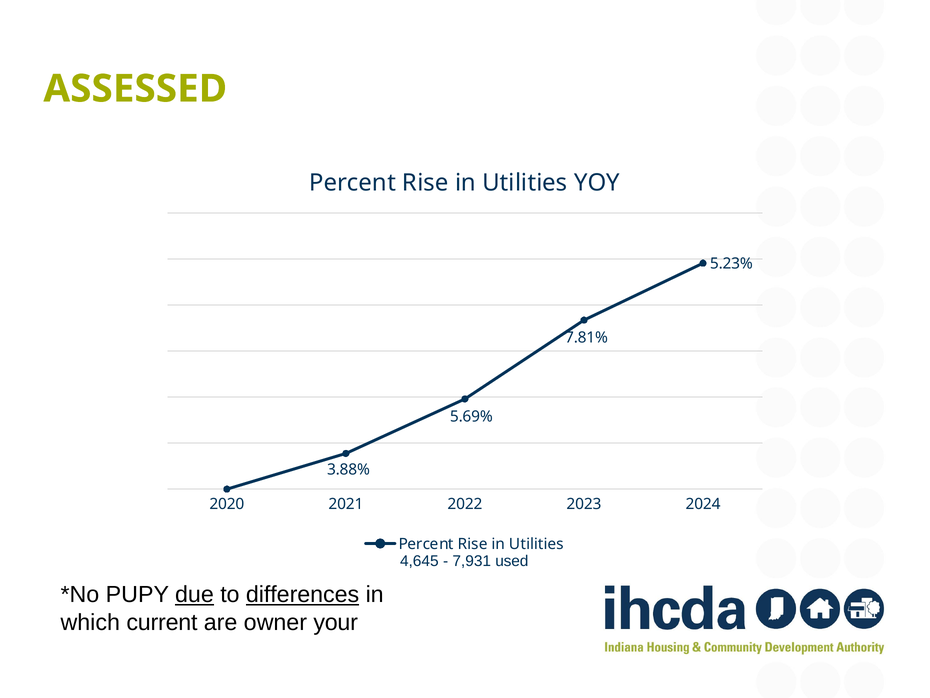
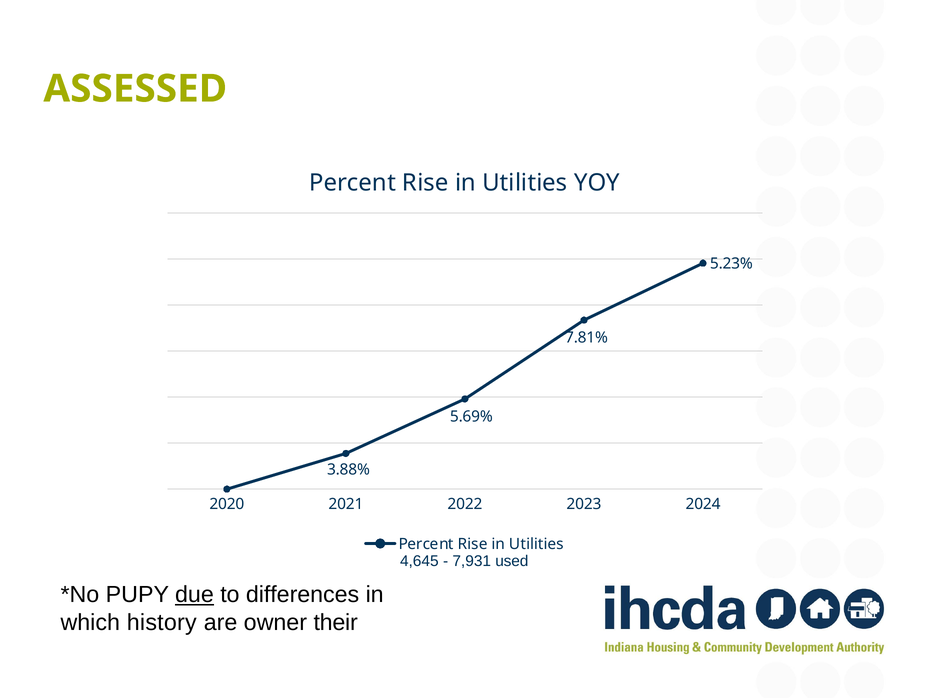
differences underline: present -> none
current: current -> history
your: your -> their
